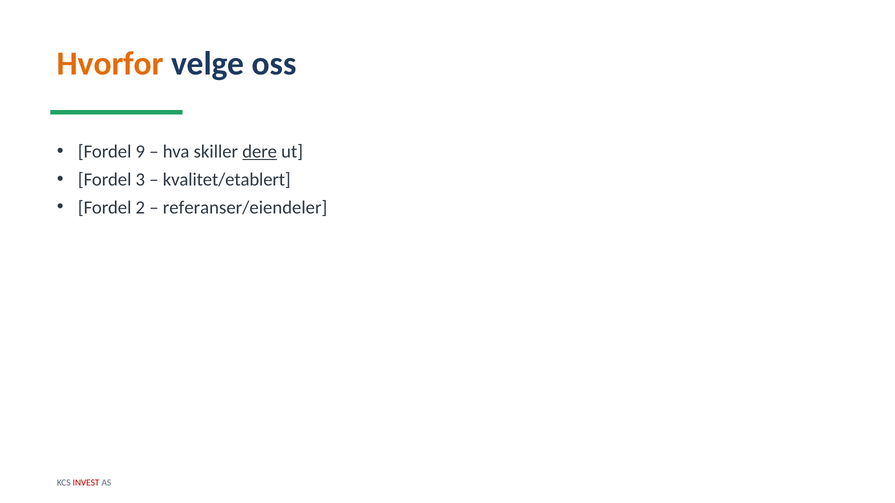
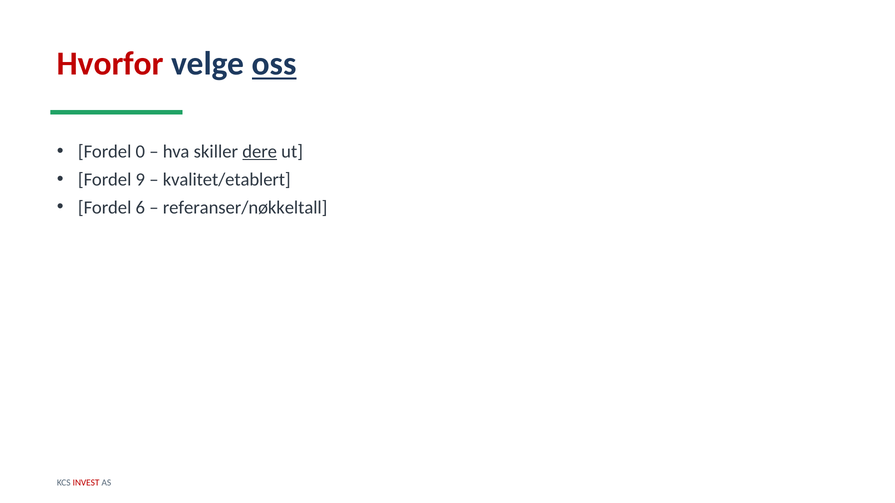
Hvorfor colour: orange -> red
oss underline: none -> present
9: 9 -> 0
3: 3 -> 9
2: 2 -> 6
referanser/eiendeler: referanser/eiendeler -> referanser/nøkkeltall
